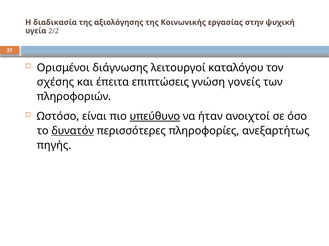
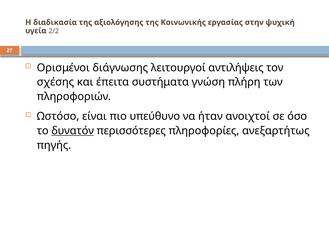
καταλόγου: καταλόγου -> αντιλήψεις
επιπτώσεις: επιπτώσεις -> συστήματα
γονείς: γονείς -> πλήρη
υπεύθυνο underline: present -> none
